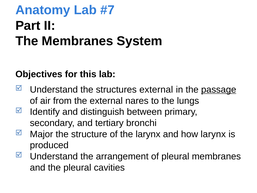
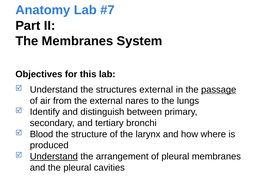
Major: Major -> Blood
how larynx: larynx -> where
Understand at (54, 156) underline: none -> present
